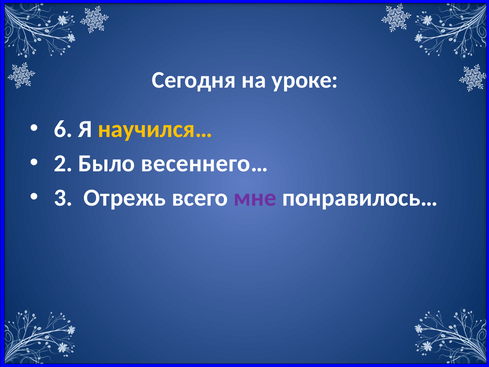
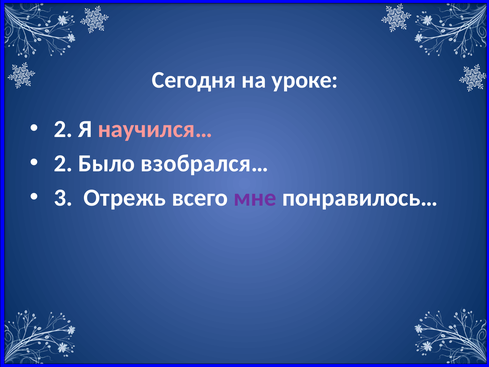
6 at (63, 129): 6 -> 2
научился… colour: yellow -> pink
весеннего…: весеннего… -> взобрался…
